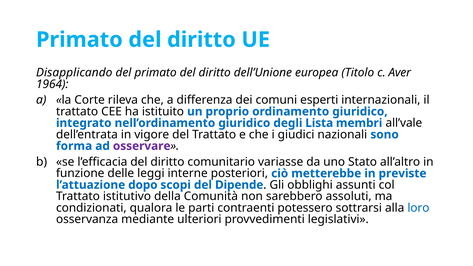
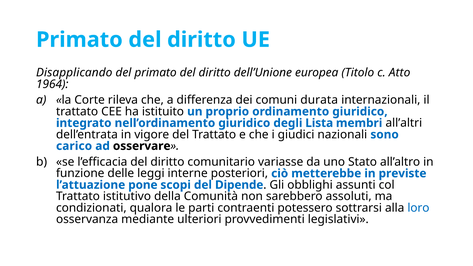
Aver: Aver -> Atto
esperti: esperti -> durata
all’vale: all’vale -> all’altri
forma: forma -> carico
osservare colour: purple -> black
dopo: dopo -> pone
